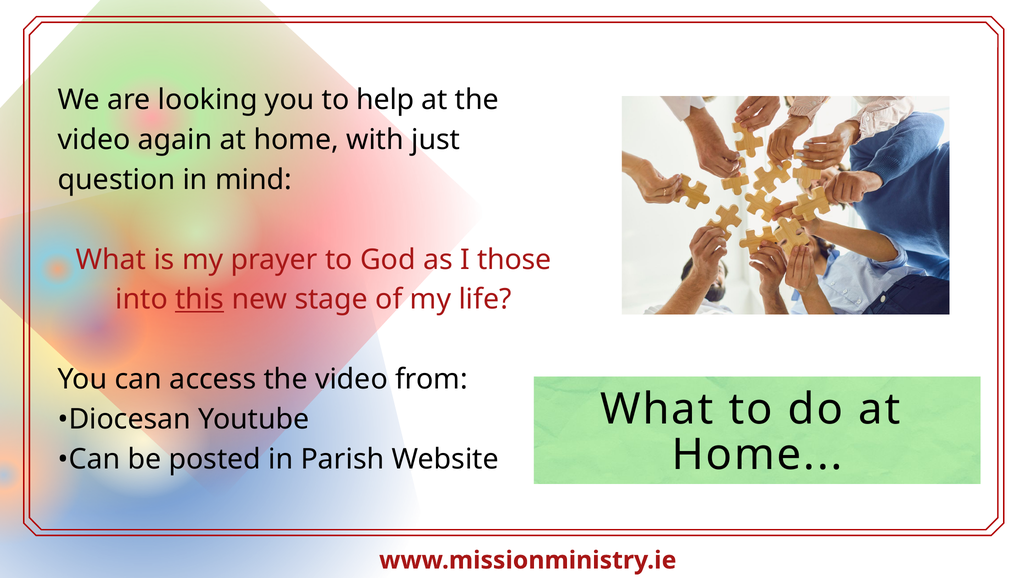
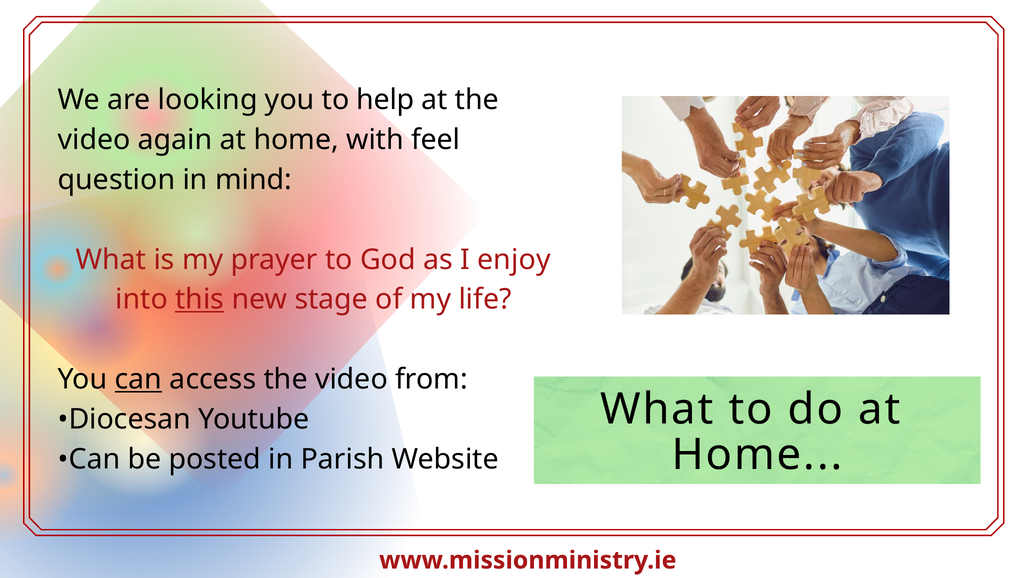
just: just -> feel
those: those -> enjoy
can at (138, 380) underline: none -> present
